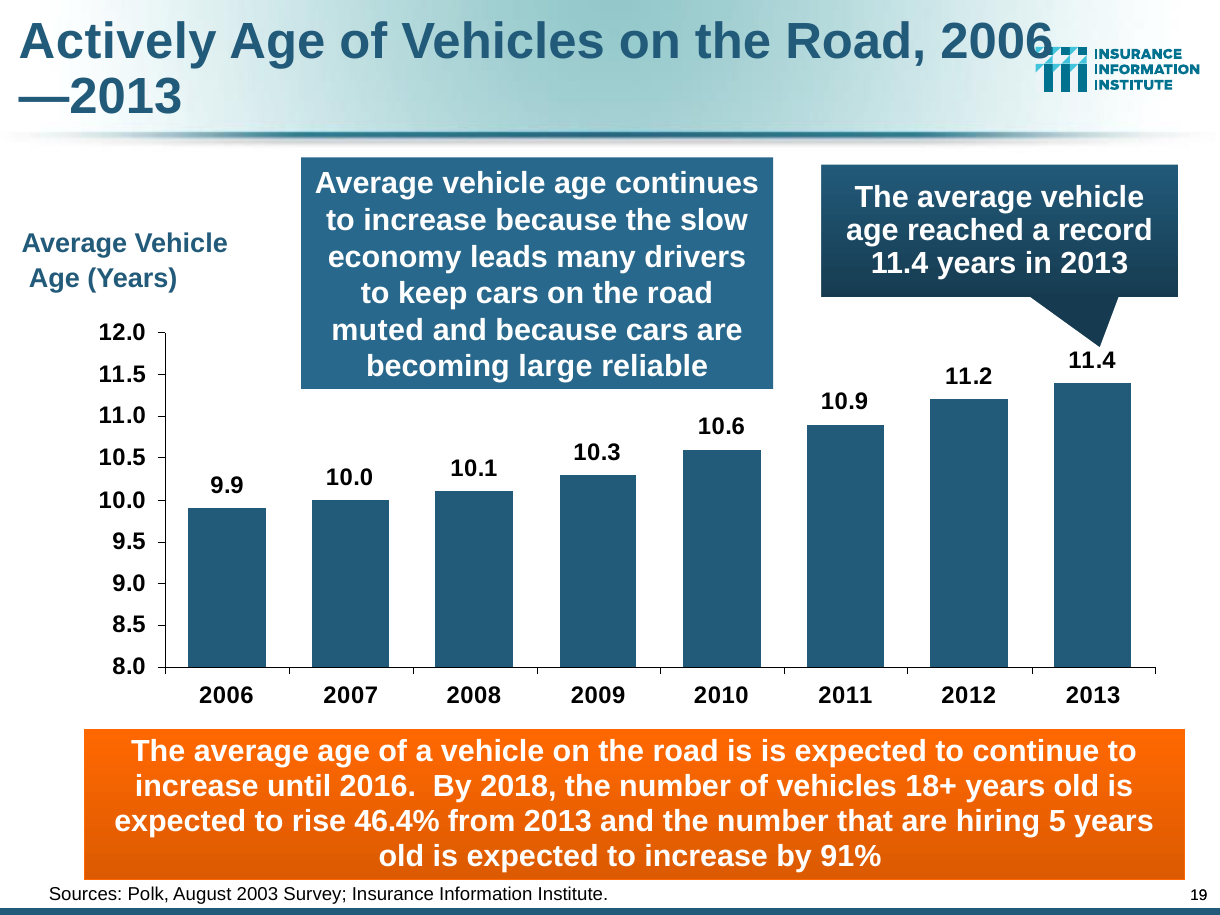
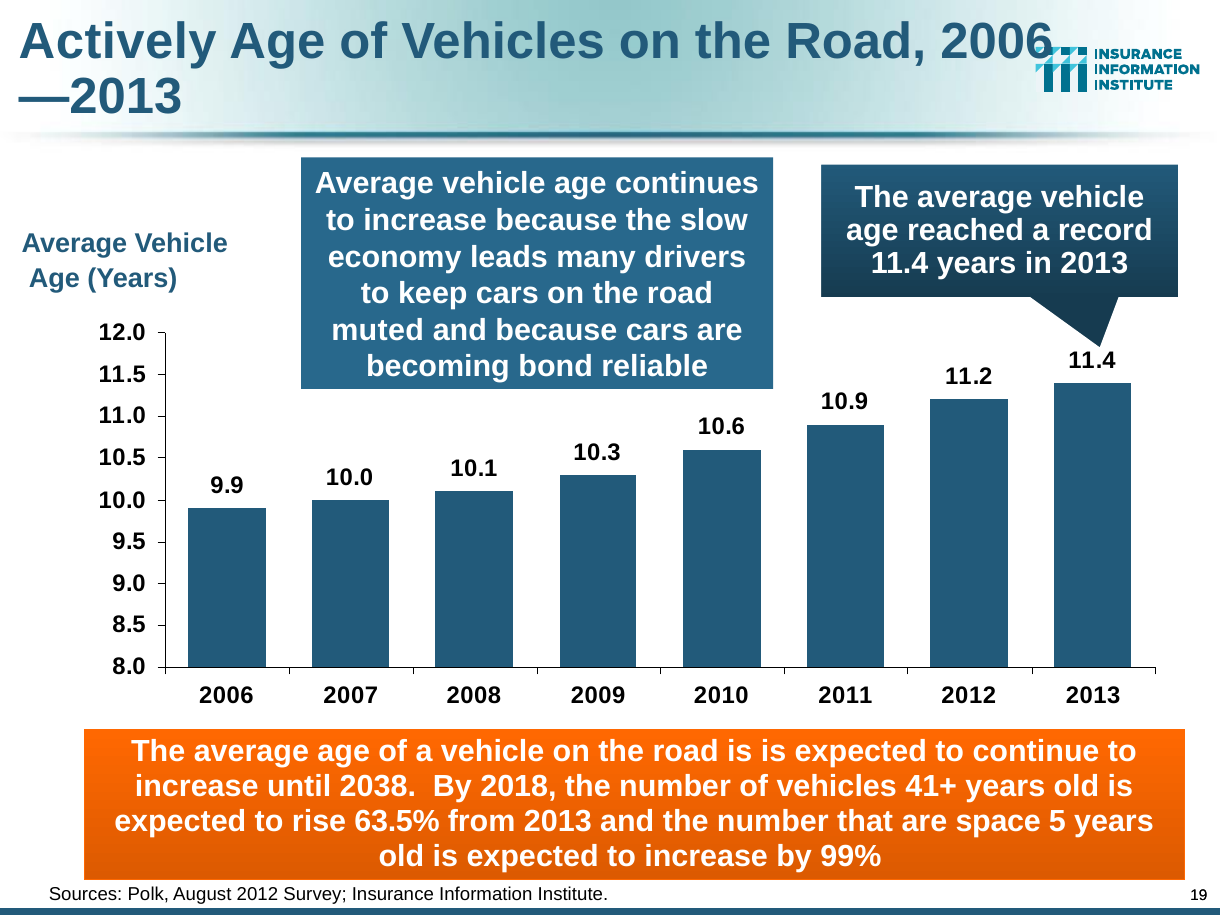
large: large -> bond
2016: 2016 -> 2038
18+: 18+ -> 41+
46.4%: 46.4% -> 63.5%
hiring: hiring -> space
91%: 91% -> 99%
August 2003: 2003 -> 2012
